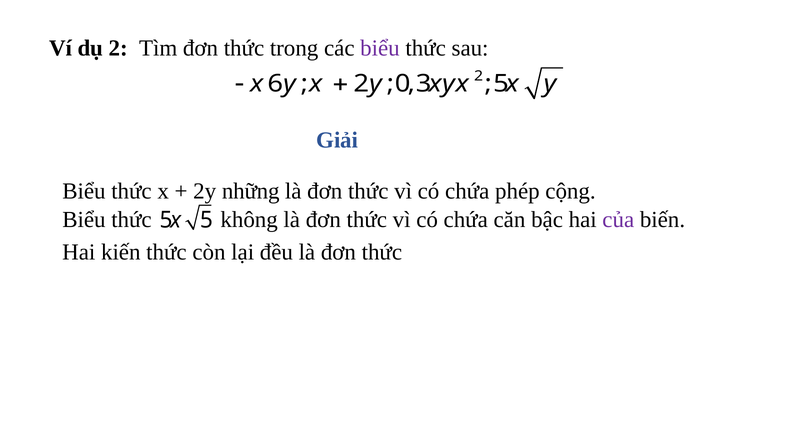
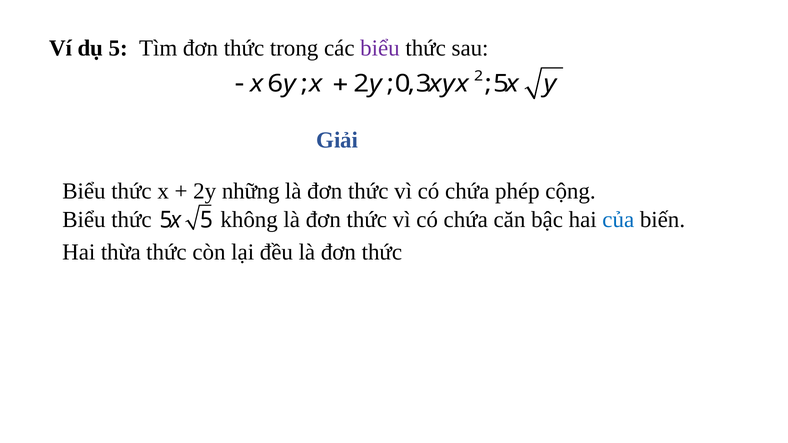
dụ 2: 2 -> 5
của colour: purple -> blue
kiến: kiến -> thừa
